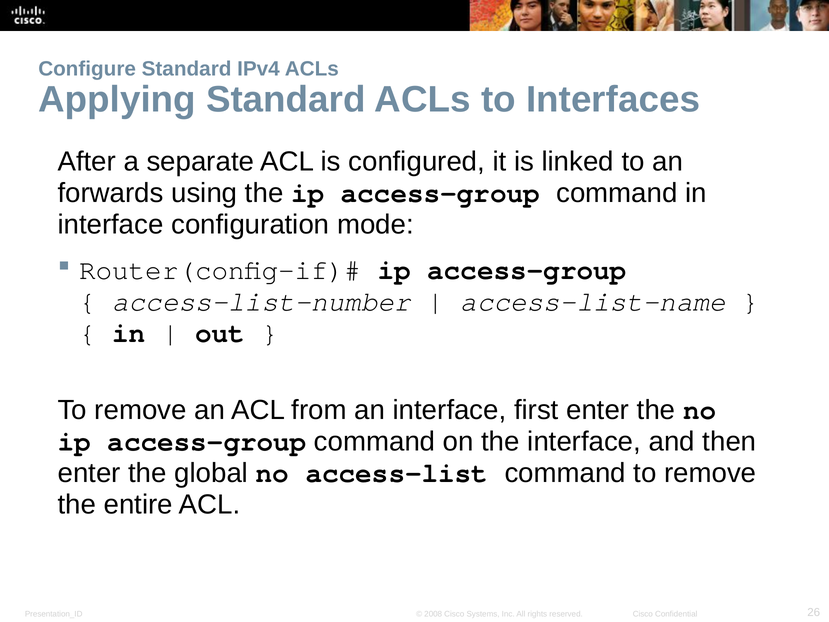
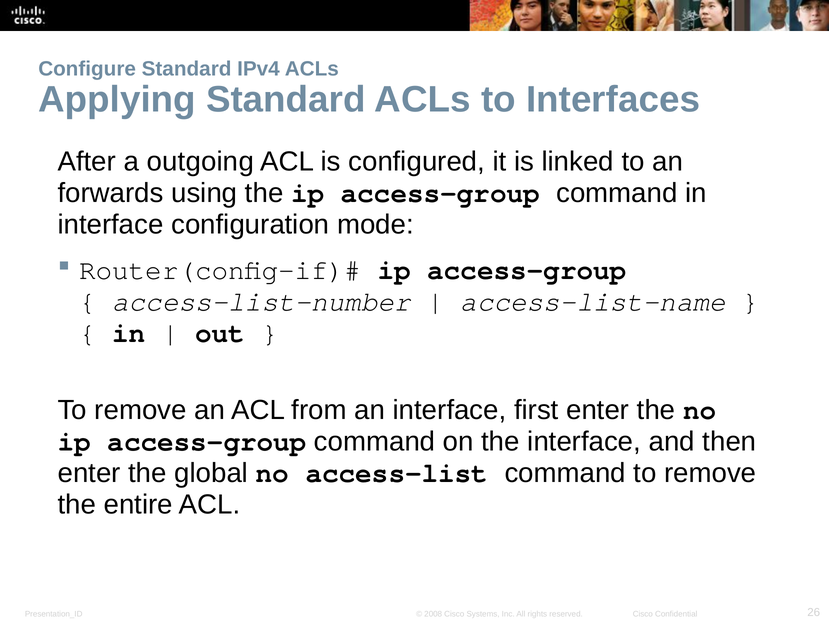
separate: separate -> outgoing
